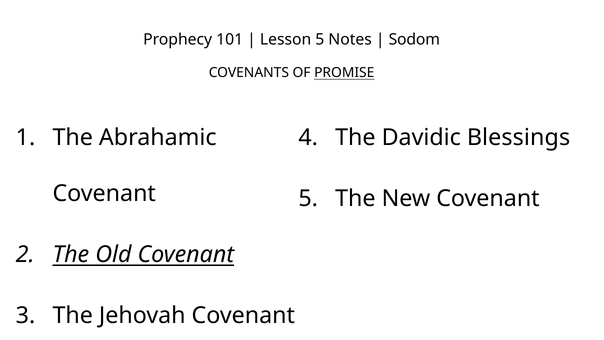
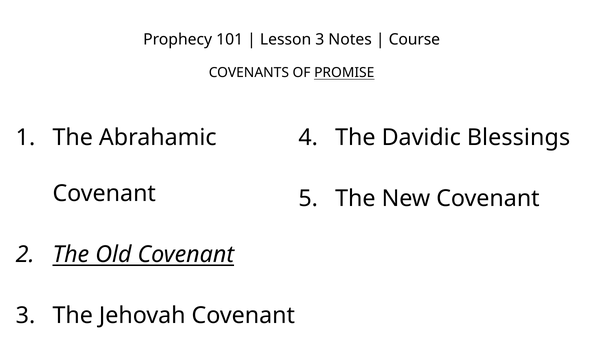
Lesson 5: 5 -> 3
Sodom: Sodom -> Course
